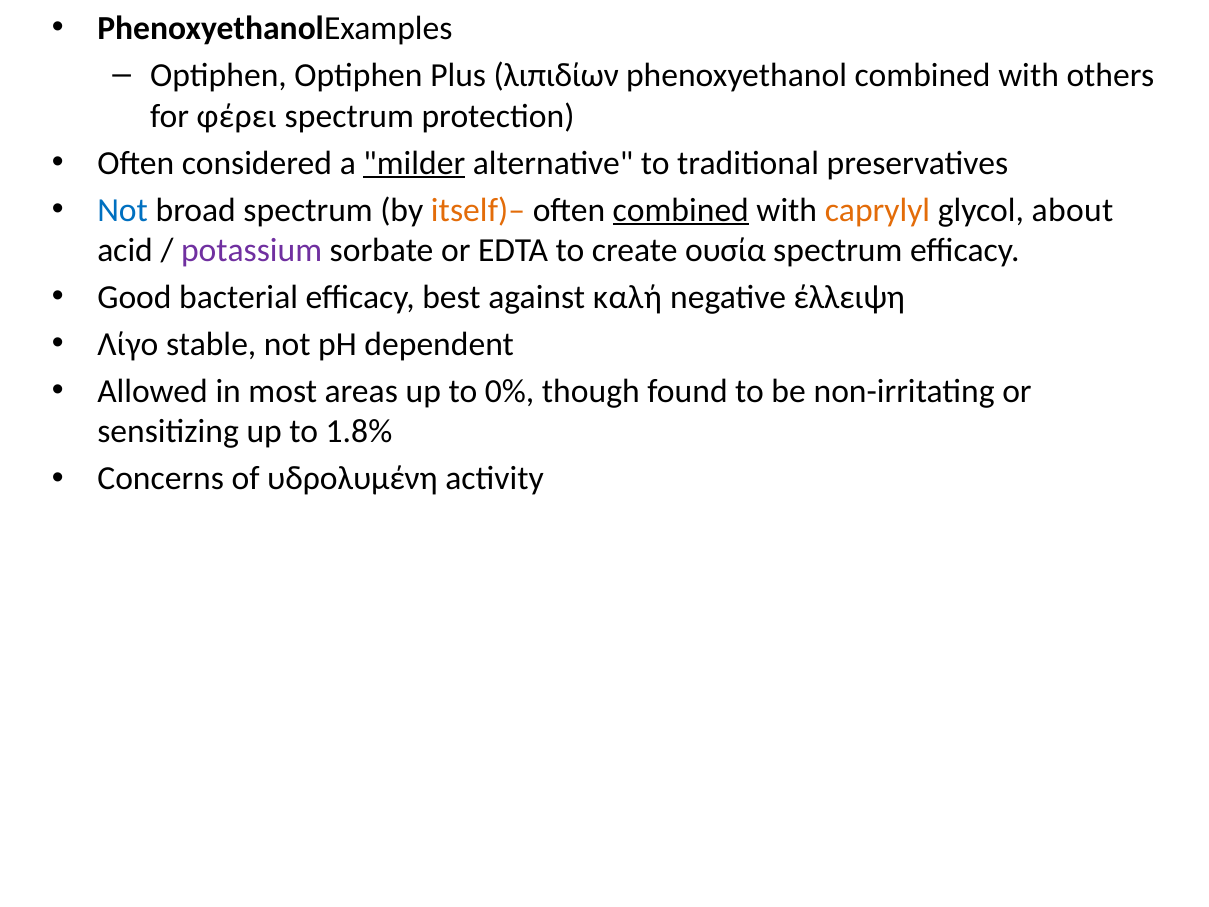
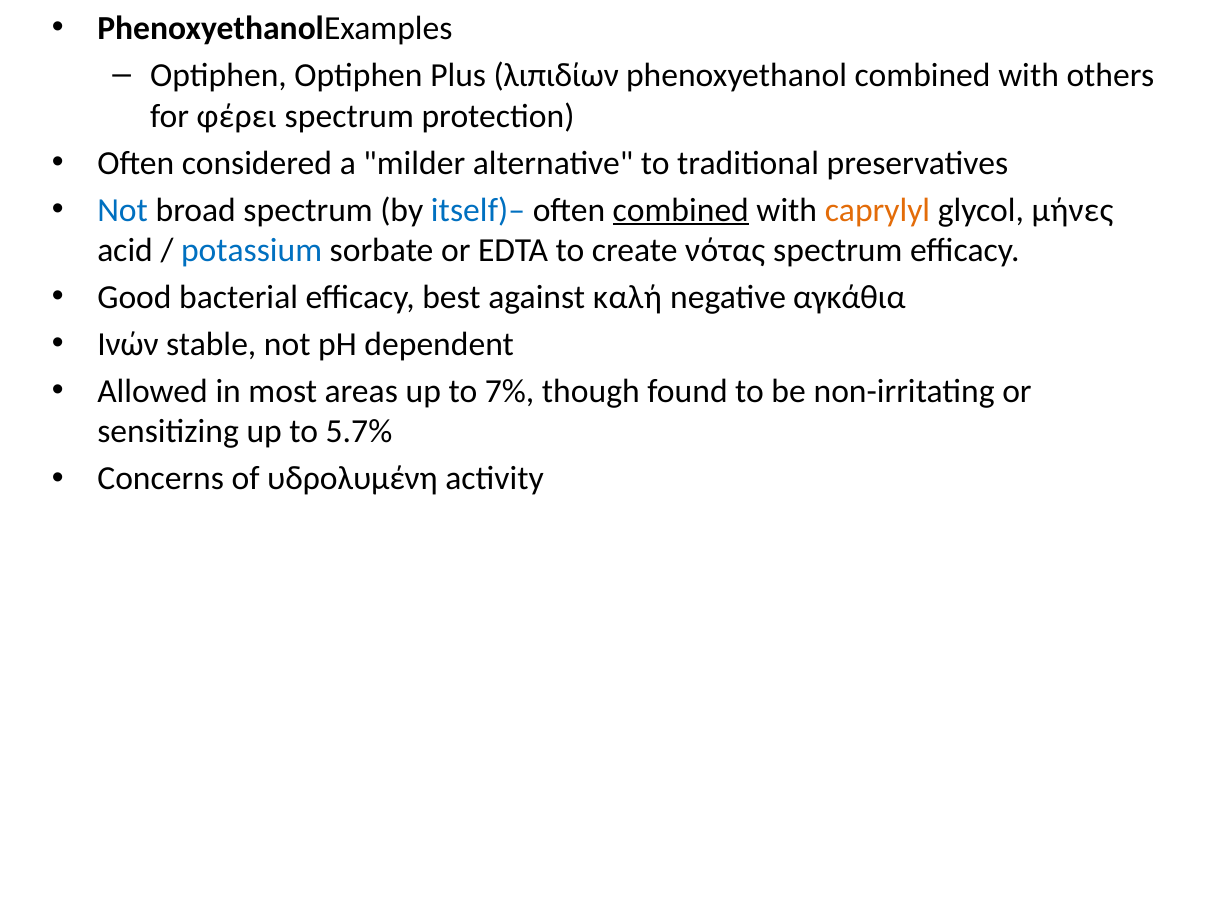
milder underline: present -> none
itself)– colour: orange -> blue
about: about -> μήνες
potassium colour: purple -> blue
ουσία: ουσία -> νότας
έλλειψη: έλλειψη -> αγκάθια
Λίγο: Λίγο -> Ινών
0%: 0% -> 7%
1.8%: 1.8% -> 5.7%
